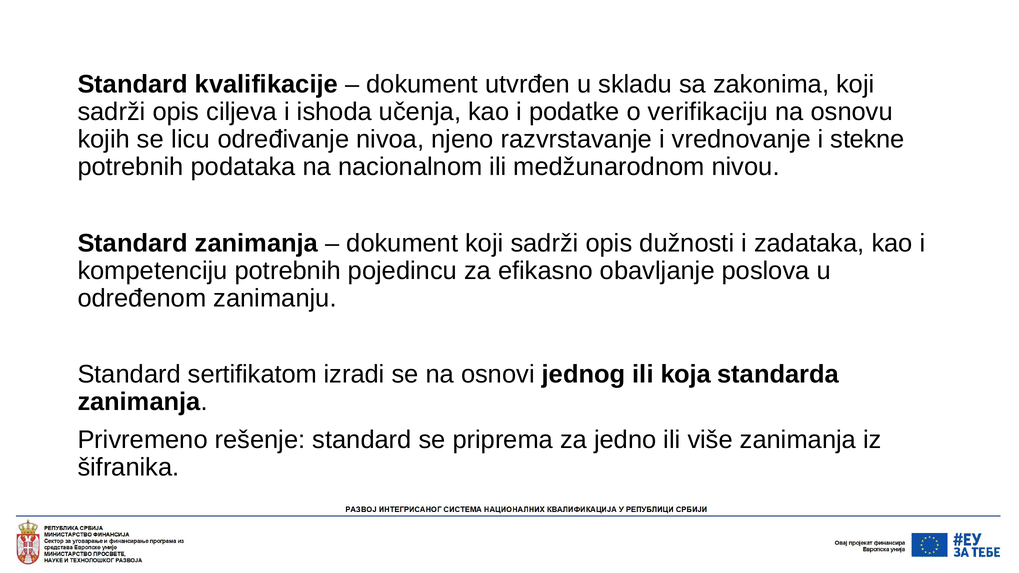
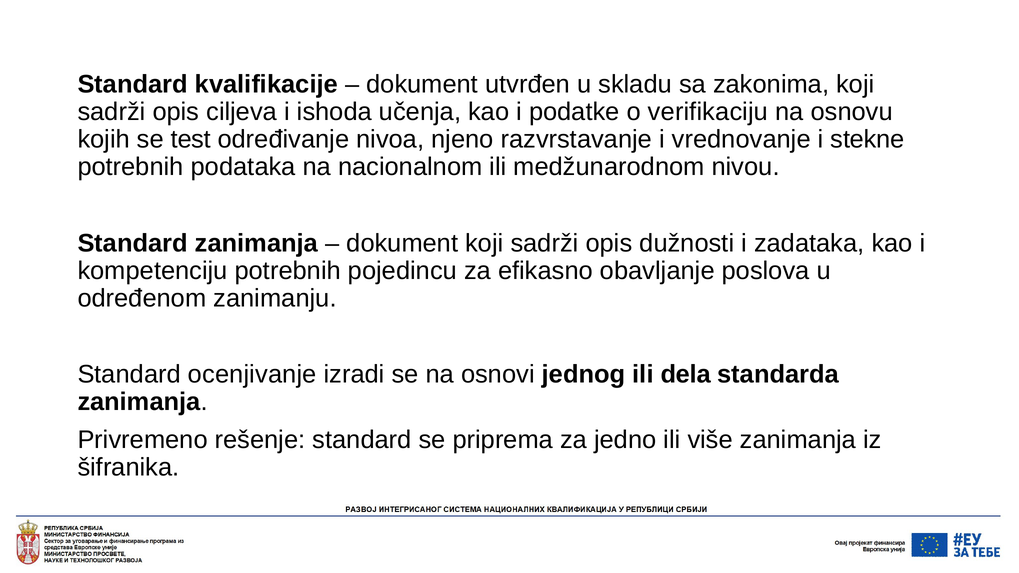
licu: licu -> test
sertifikatom: sertifikatom -> ocenjivanje
koja: koja -> dela
